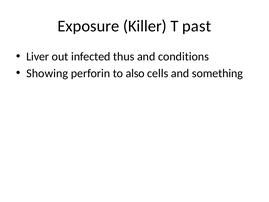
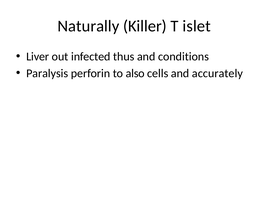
Exposure: Exposure -> Naturally
past: past -> islet
Showing: Showing -> Paralysis
something: something -> accurately
